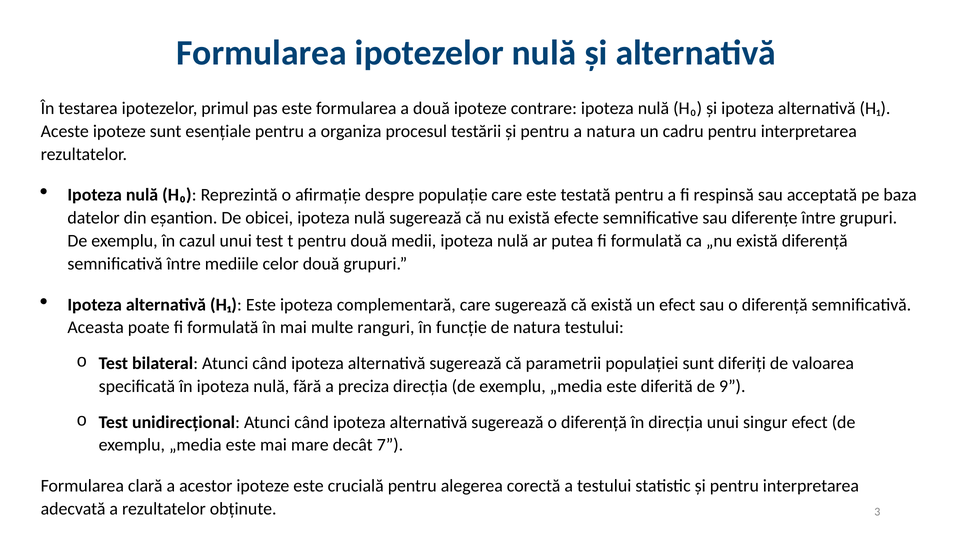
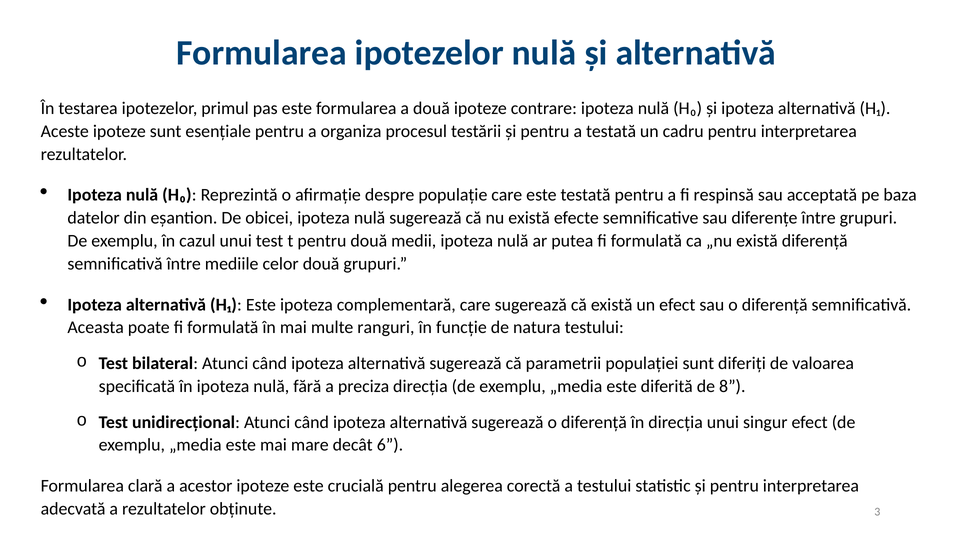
a natura: natura -> testată
9: 9 -> 8
7: 7 -> 6
